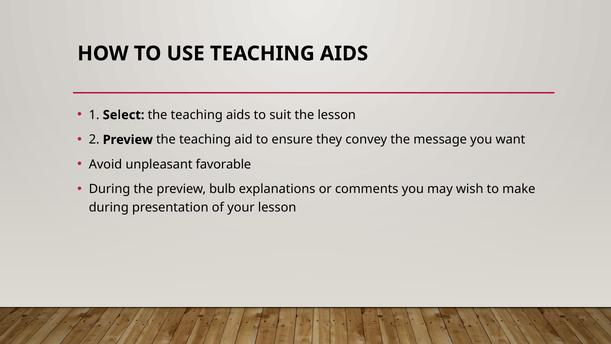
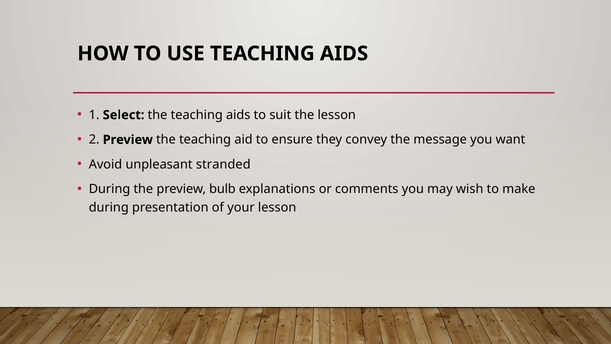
favorable: favorable -> stranded
